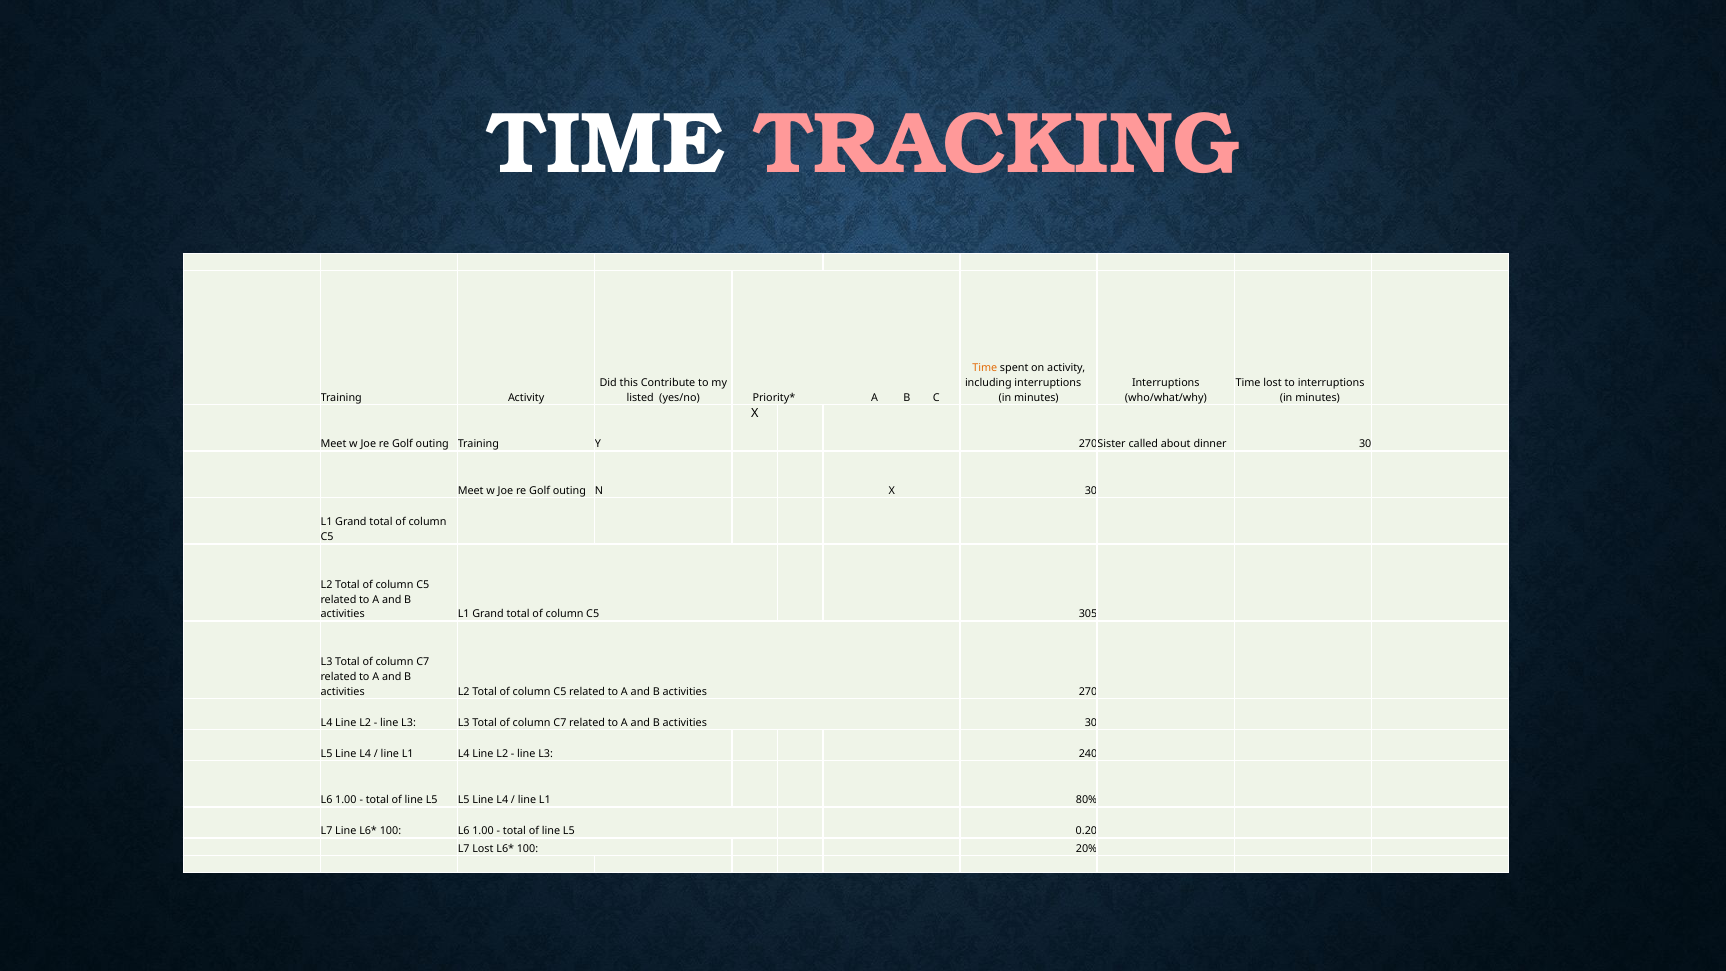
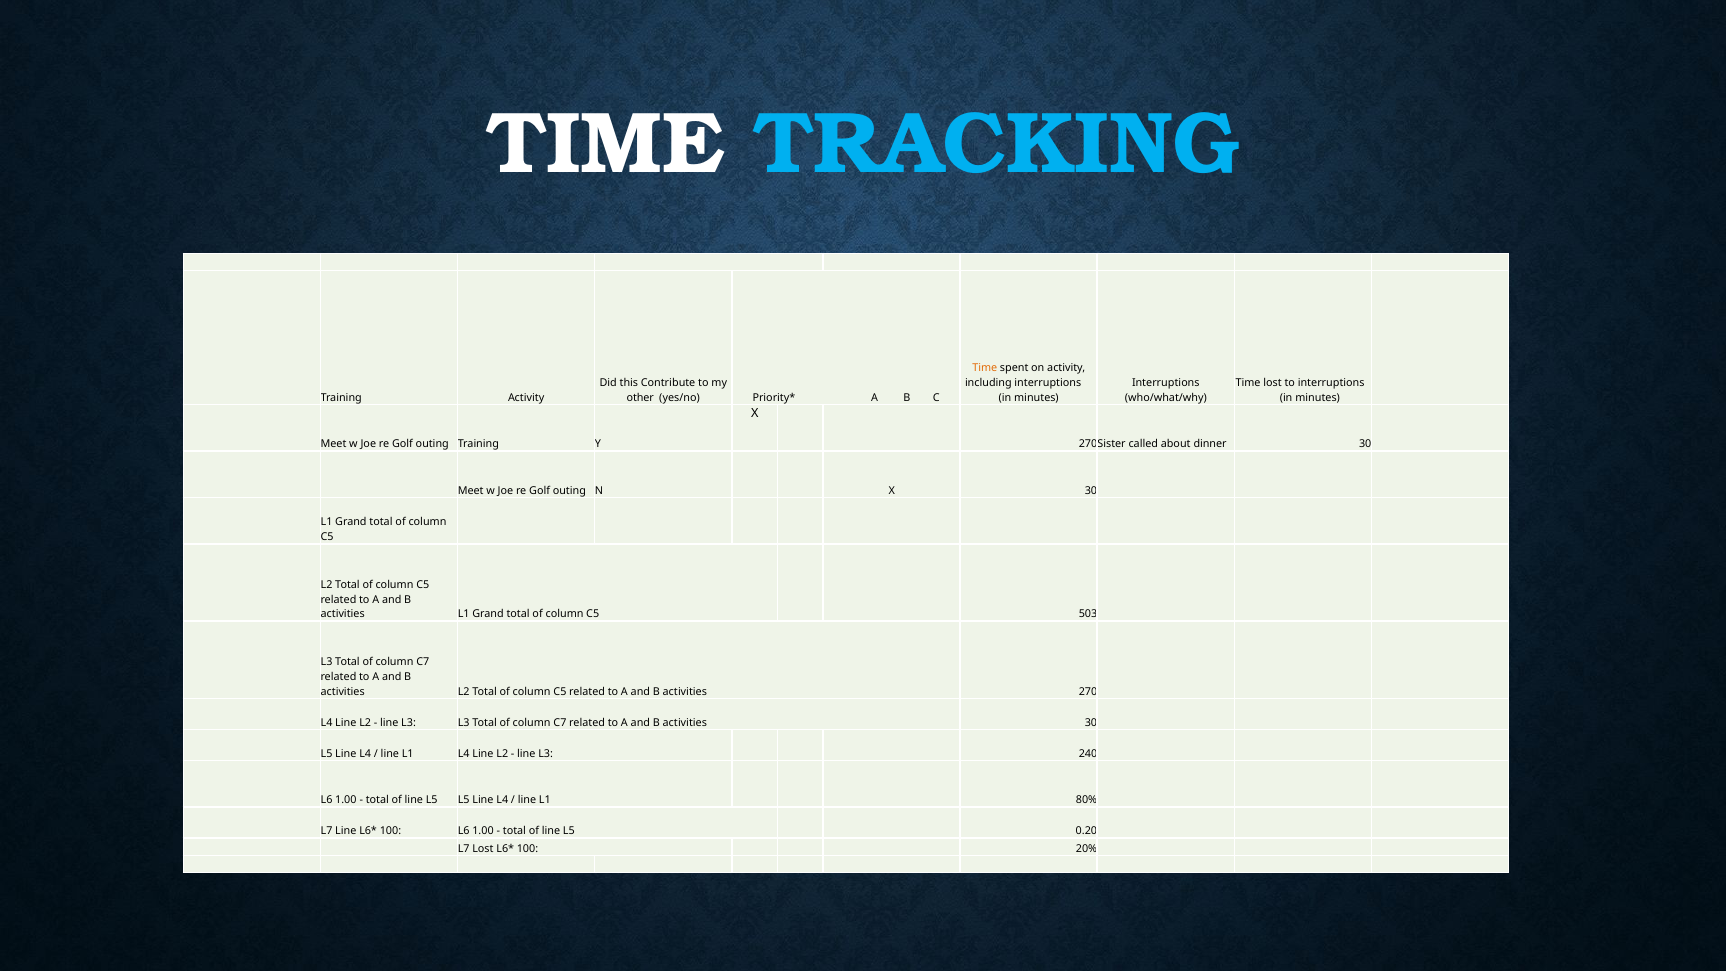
TRACKING colour: pink -> light blue
listed: listed -> other
305: 305 -> 503
